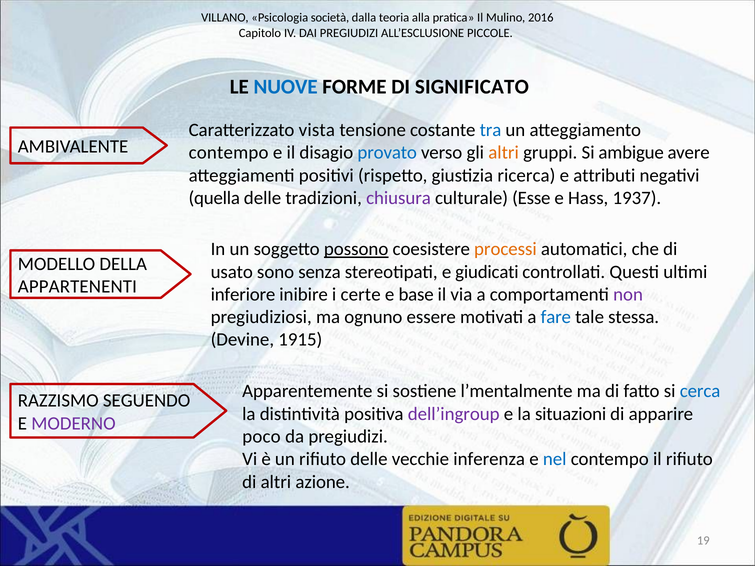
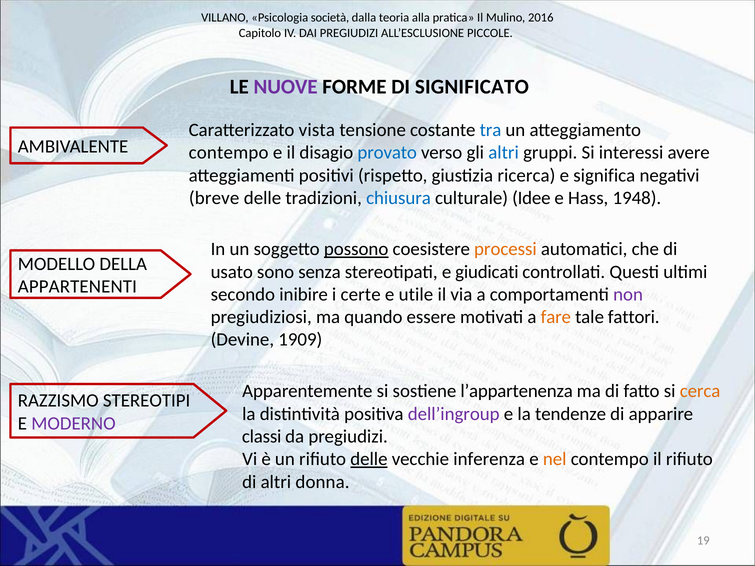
NUOVE colour: blue -> purple
altri at (504, 153) colour: orange -> blue
ambigue: ambigue -> interessi
attributi: attributi -> significa
quella: quella -> breve
chiusura colour: purple -> blue
Esse: Esse -> Idee
1937: 1937 -> 1948
inferiore: inferiore -> secondo
base: base -> utile
ognuno: ognuno -> quando
fare colour: blue -> orange
stessa: stessa -> fattori
1915: 1915 -> 1909
l’mentalmente: l’mentalmente -> l’appartenenza
cerca colour: blue -> orange
SEGUENDO: SEGUENDO -> STEREOTIPI
situazioni: situazioni -> tendenze
poco: poco -> classi
delle at (369, 459) underline: none -> present
nel colour: blue -> orange
azione: azione -> donna
